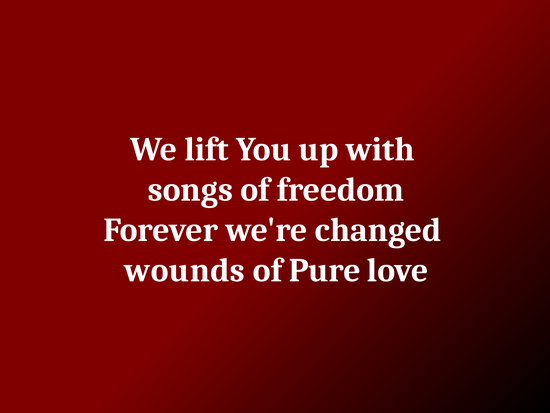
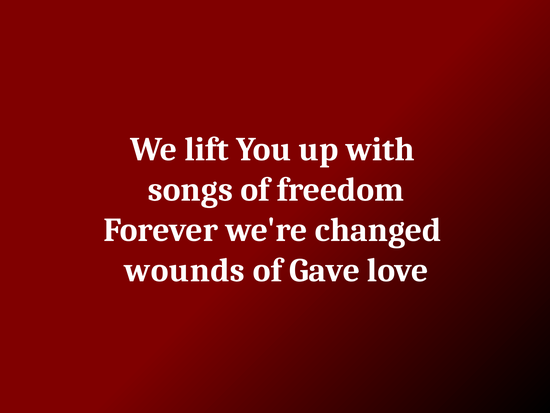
Pure: Pure -> Gave
